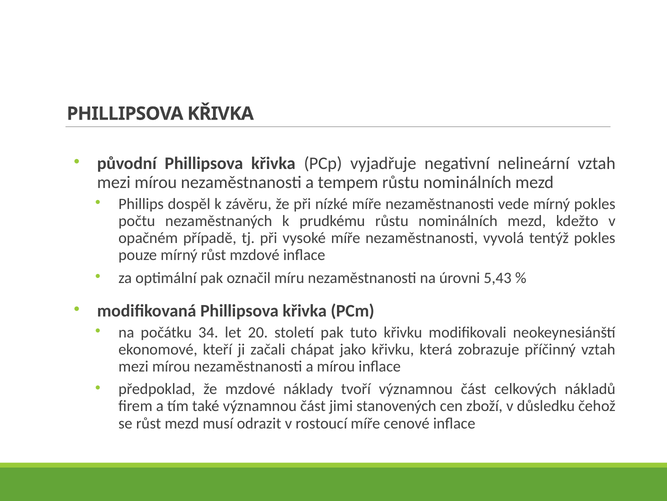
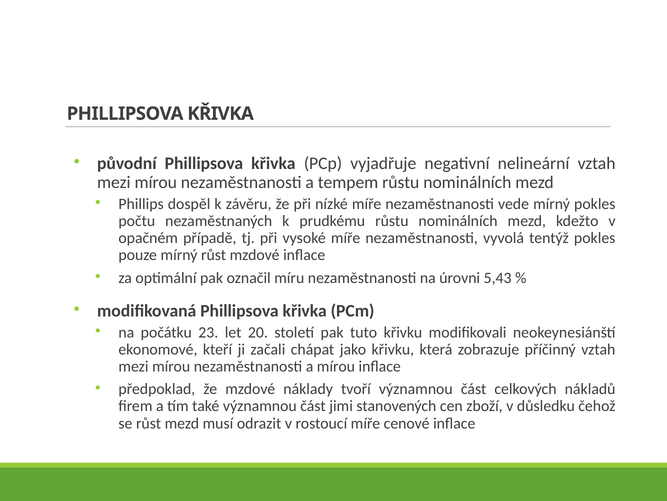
34: 34 -> 23
